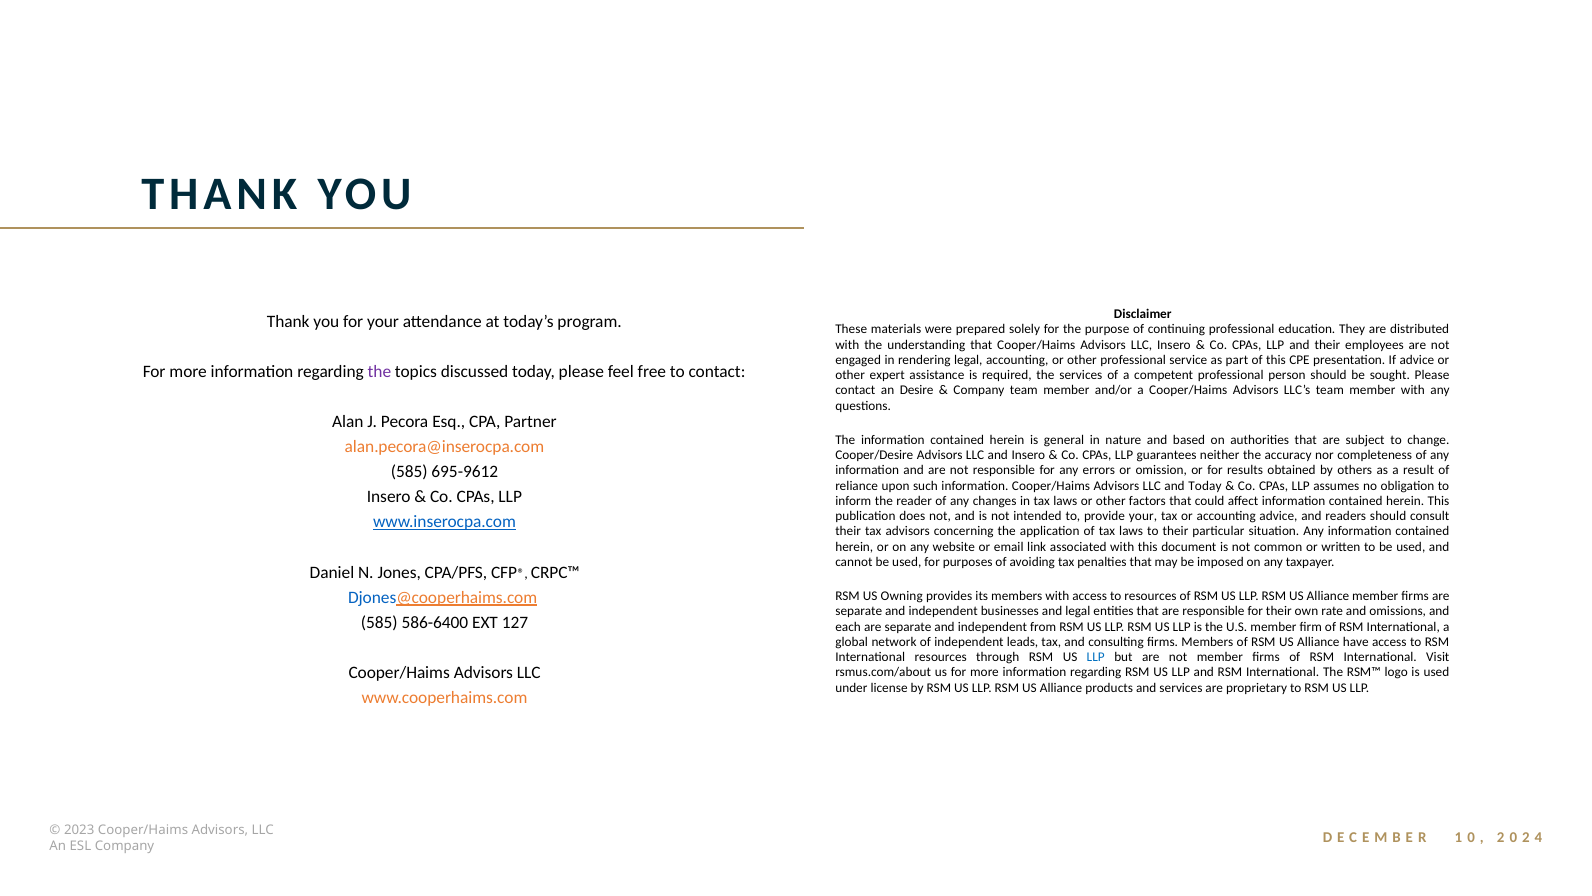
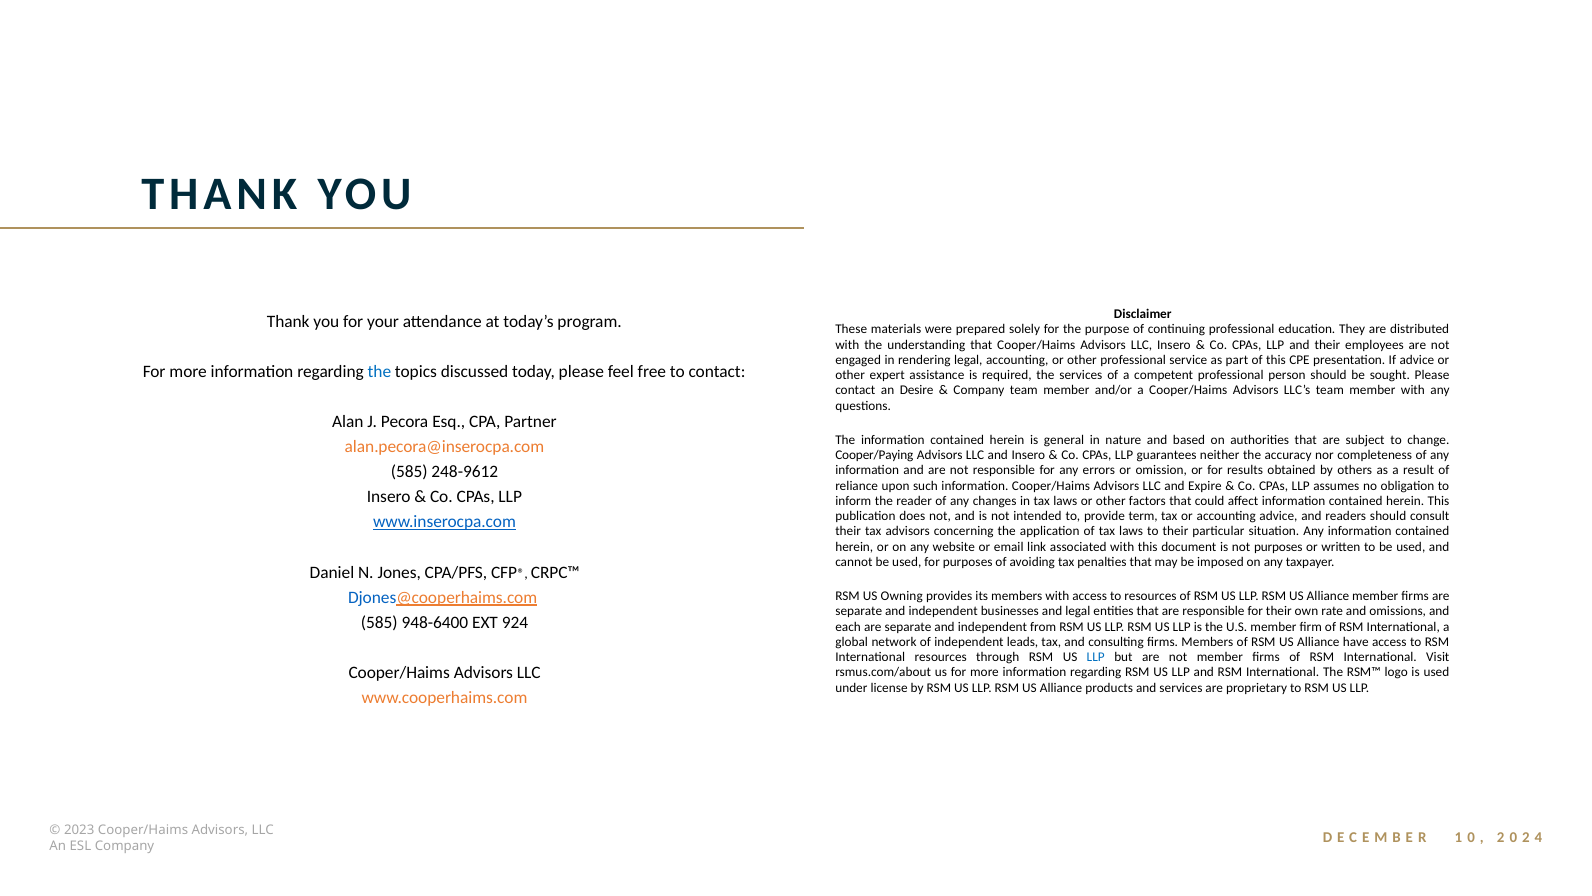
the at (379, 372) colour: purple -> blue
Cooper/Desire: Cooper/Desire -> Cooper/Paying
695-9612: 695-9612 -> 248-9612
and Today: Today -> Expire
provide your: your -> term
not common: common -> purposes
586-6400: 586-6400 -> 948-6400
127: 127 -> 924
